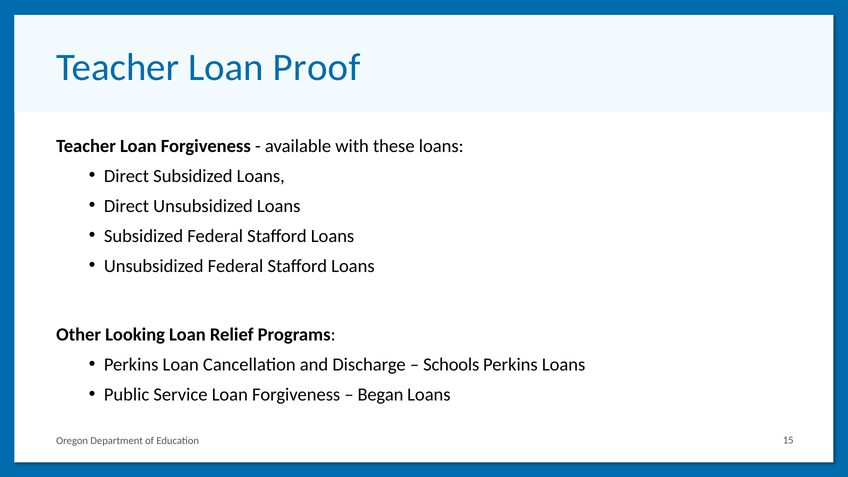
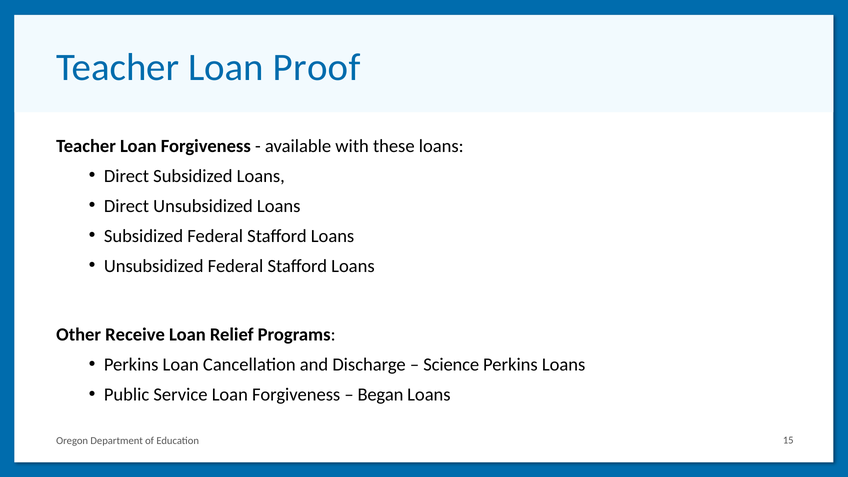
Looking: Looking -> Receive
Schools: Schools -> Science
